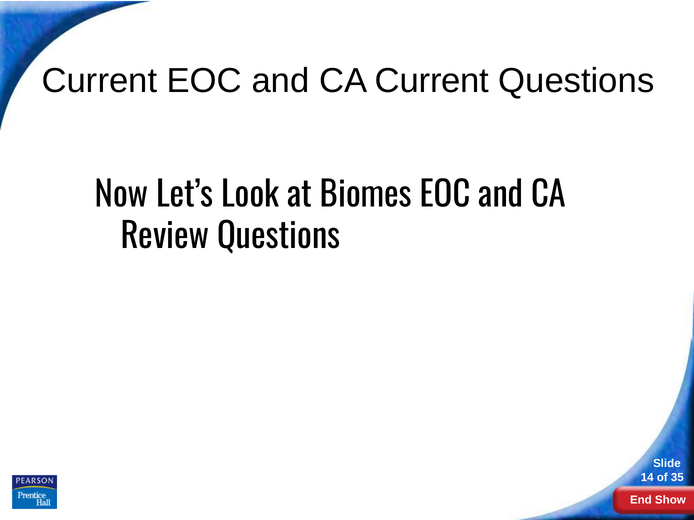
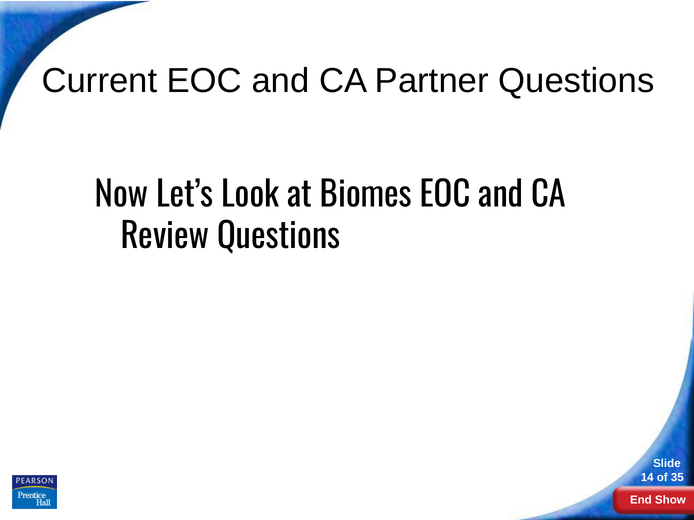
CA Current: Current -> Partner
